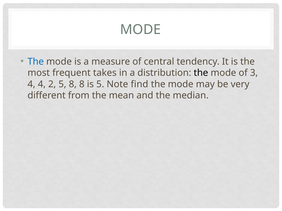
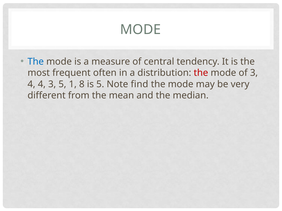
takes: takes -> often
the at (201, 73) colour: black -> red
4 2: 2 -> 3
5 8: 8 -> 1
